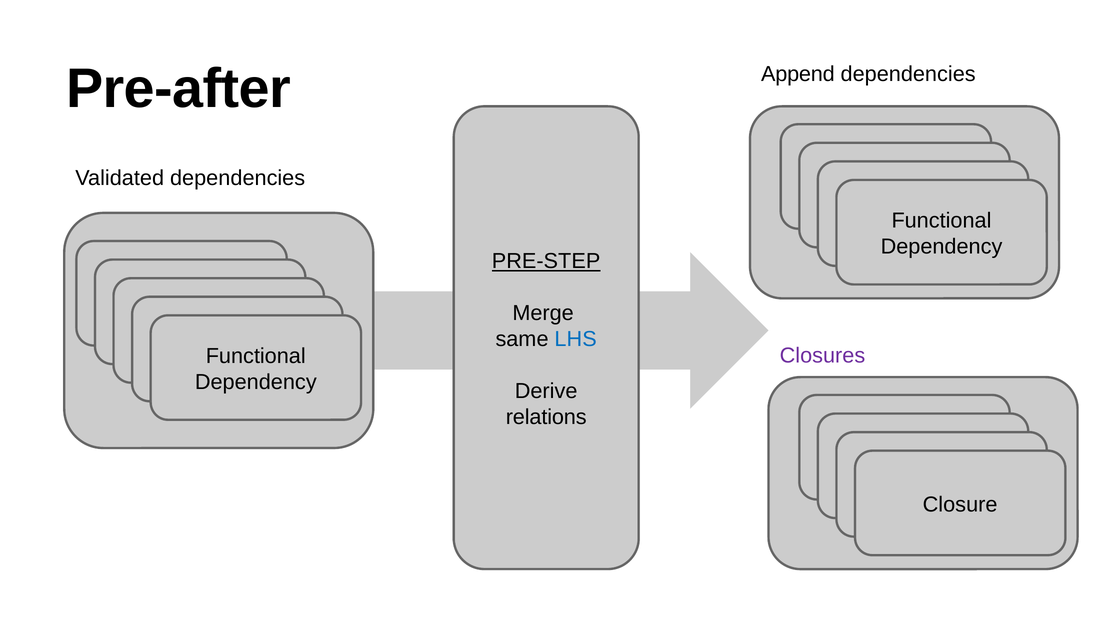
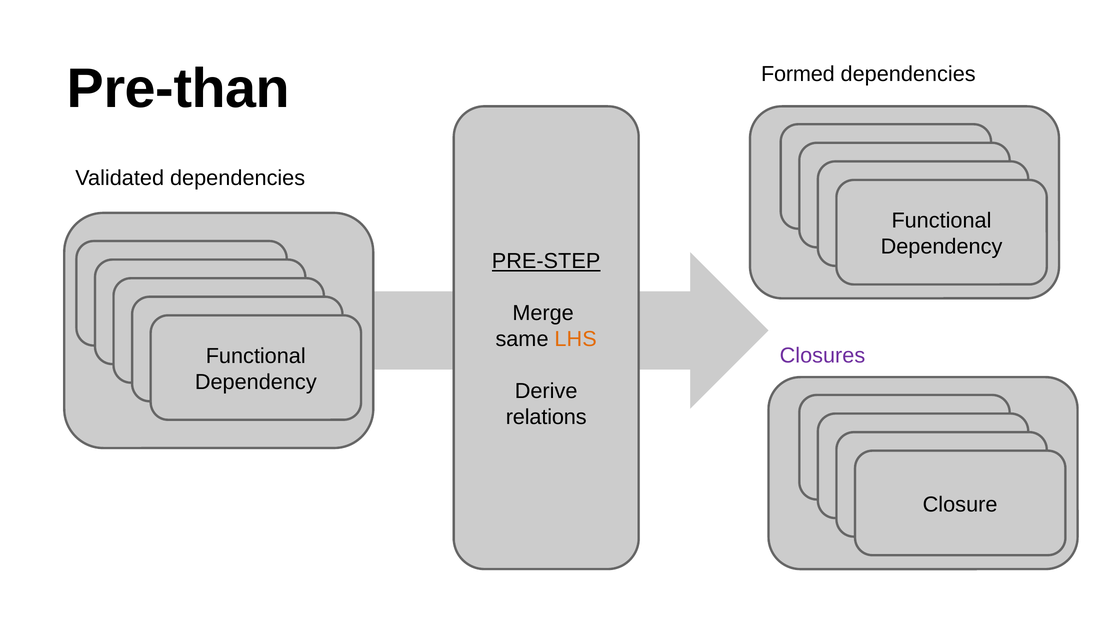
Pre-after: Pre-after -> Pre-than
Append: Append -> Formed
LHS colour: blue -> orange
